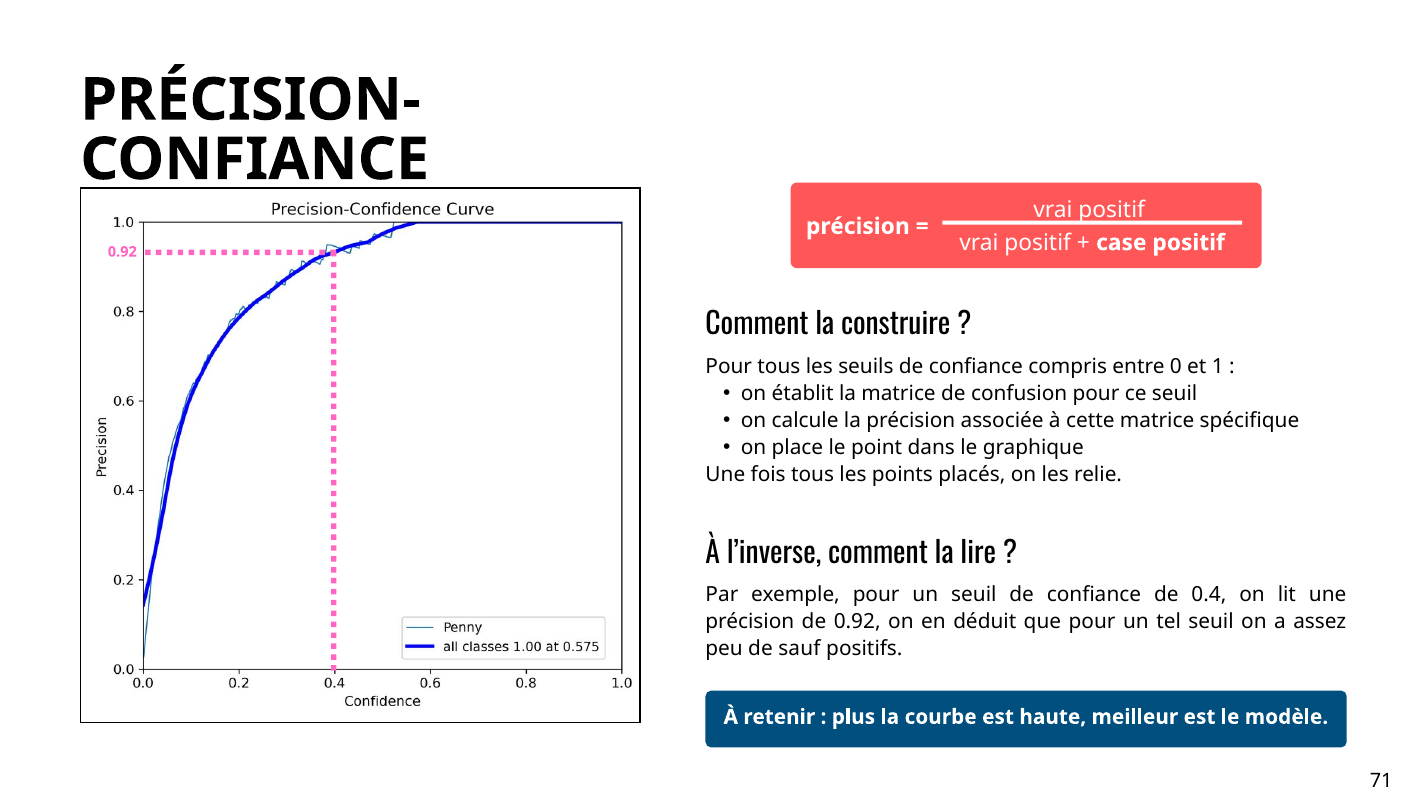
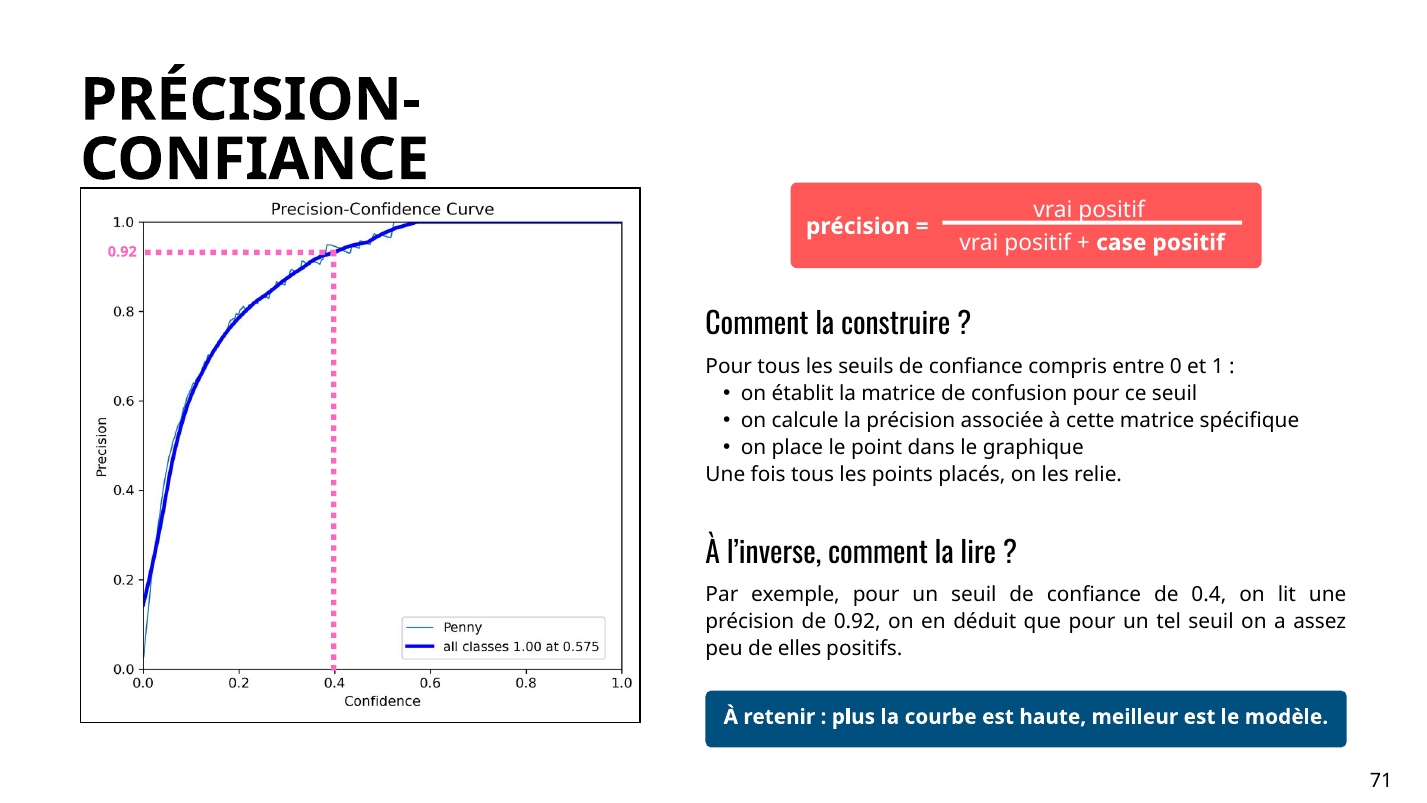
sauf: sauf -> elles
